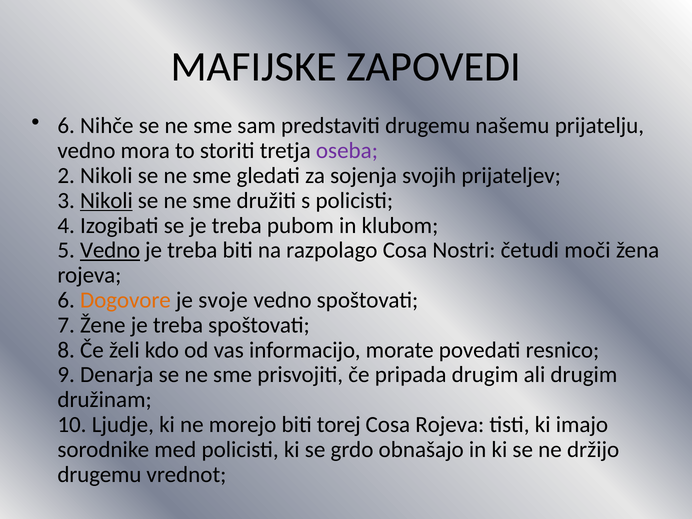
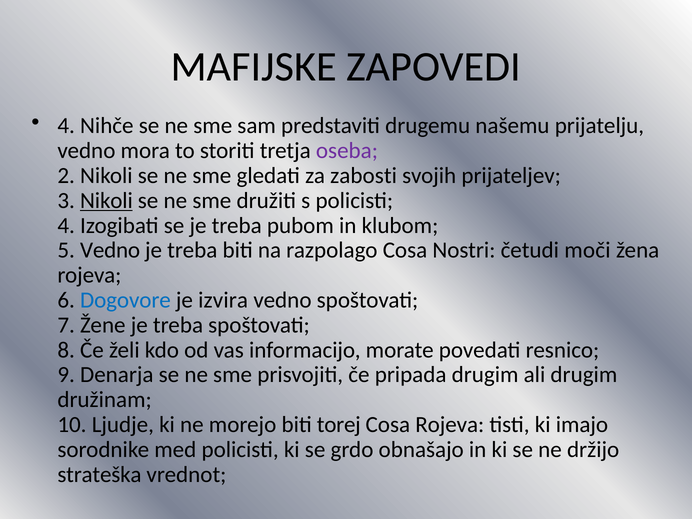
6 at (66, 126): 6 -> 4
sojenja: sojenja -> zabosti
Vedno at (110, 250) underline: present -> none
Dogovore colour: orange -> blue
svoje: svoje -> izvira
drugemu at (99, 474): drugemu -> strateška
